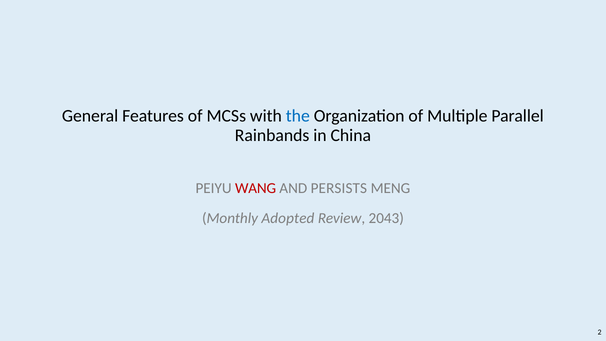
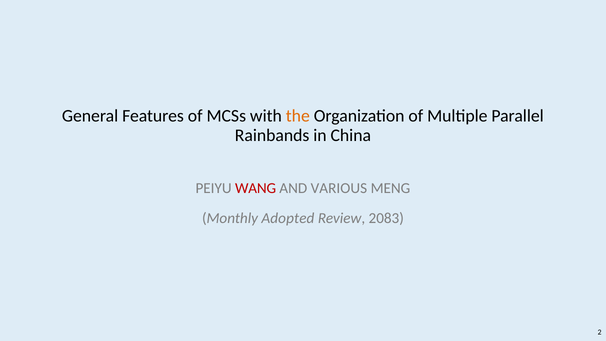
the colour: blue -> orange
PERSISTS: PERSISTS -> VARIOUS
2043: 2043 -> 2083
